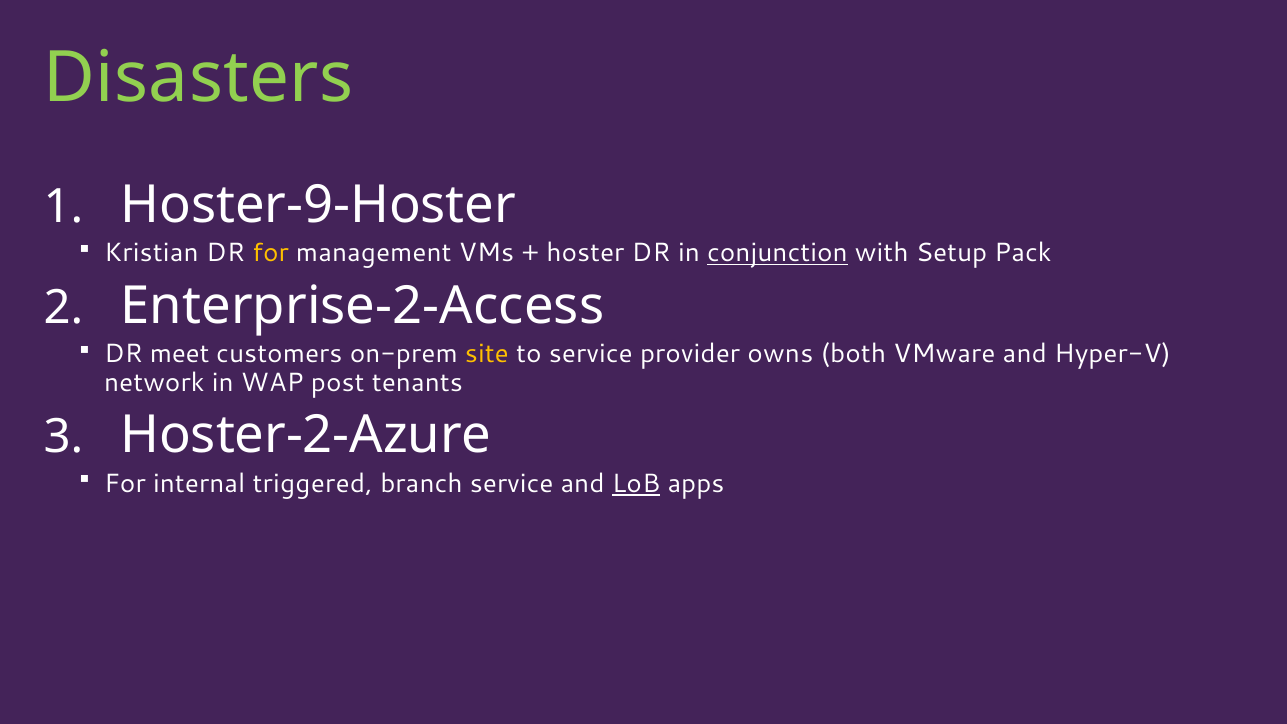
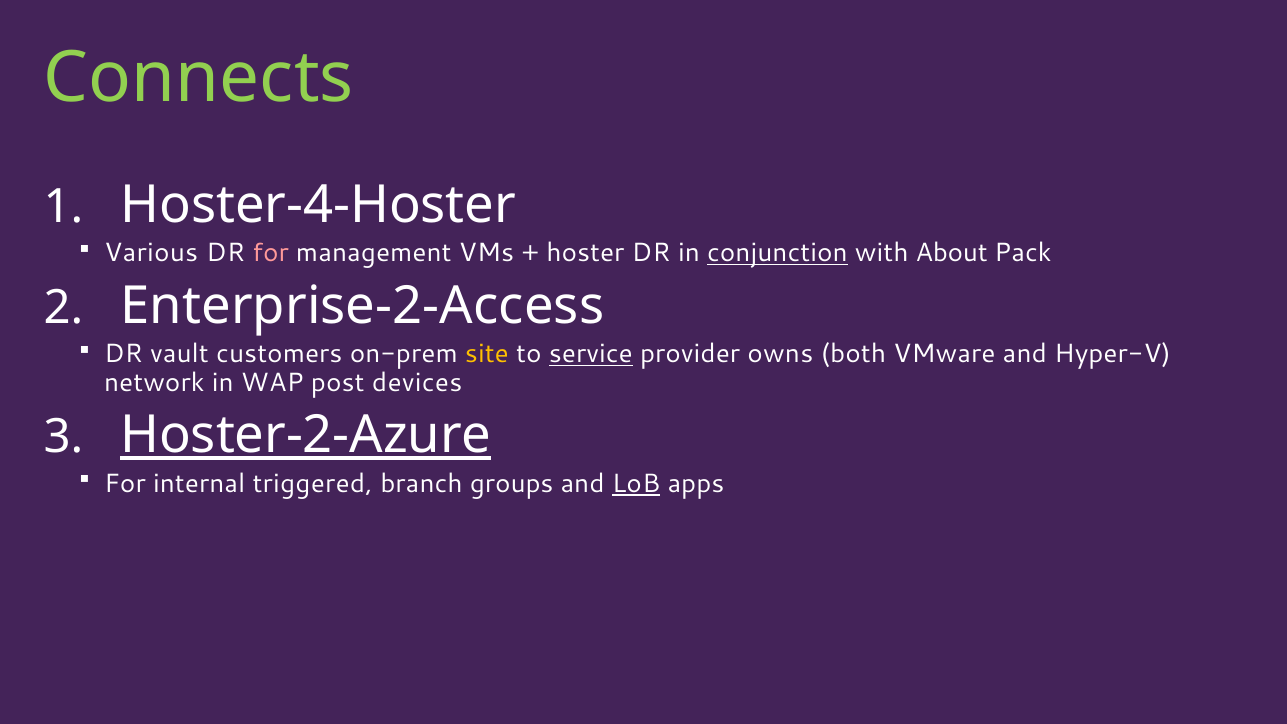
Disasters: Disasters -> Connects
Hoster-9-Hoster: Hoster-9-Hoster -> Hoster-4-Hoster
Kristian: Kristian -> Various
for at (271, 253) colour: yellow -> pink
Setup: Setup -> About
meet: meet -> vault
service at (591, 354) underline: none -> present
tenants: tenants -> devices
Hoster-2-Azure underline: none -> present
branch service: service -> groups
